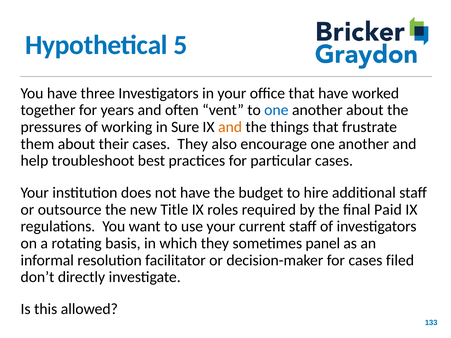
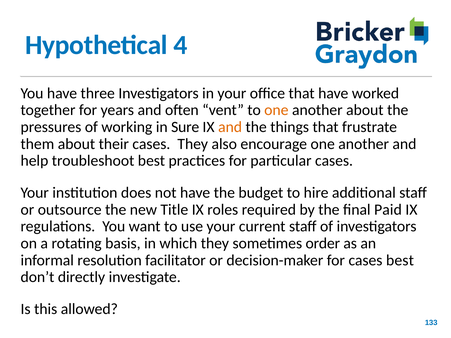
5: 5 -> 4
one at (276, 110) colour: blue -> orange
panel: panel -> order
cases filed: filed -> best
